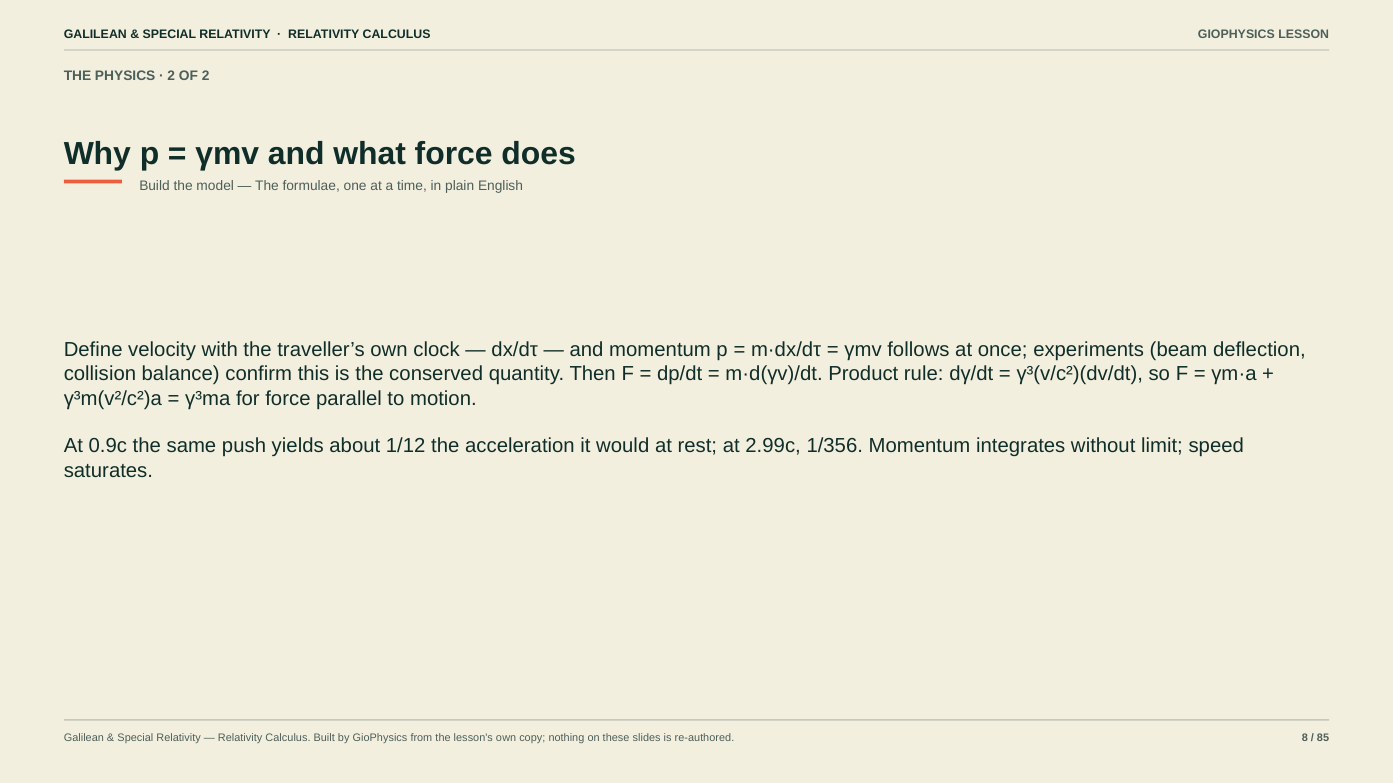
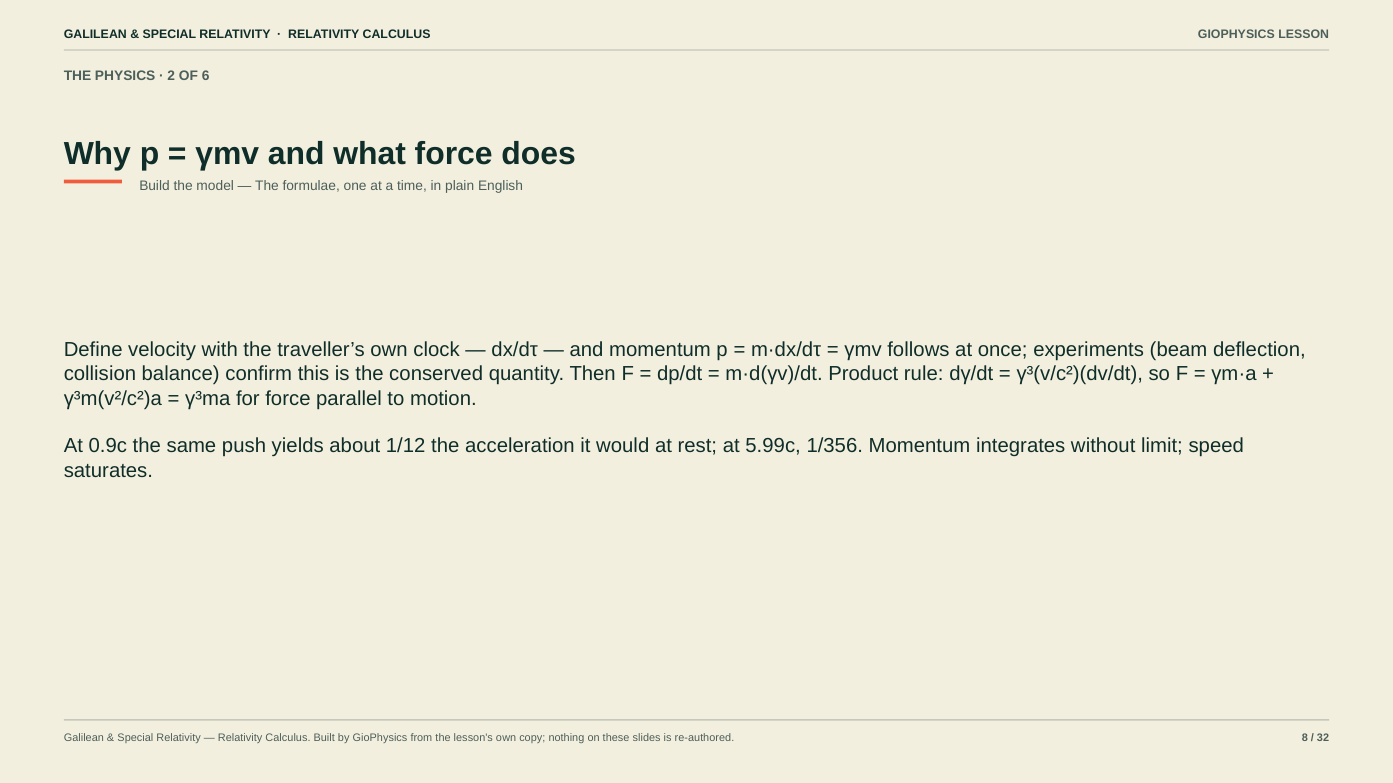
OF 2: 2 -> 6
2.99c: 2.99c -> 5.99c
85: 85 -> 32
